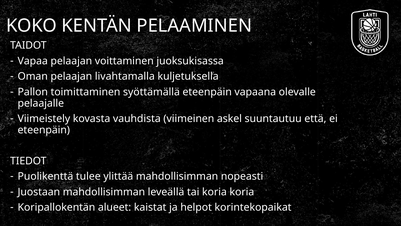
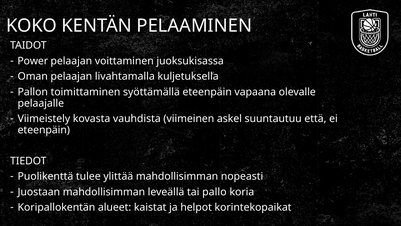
Vapaa: Vapaa -> Power
tai koria: koria -> pallo
